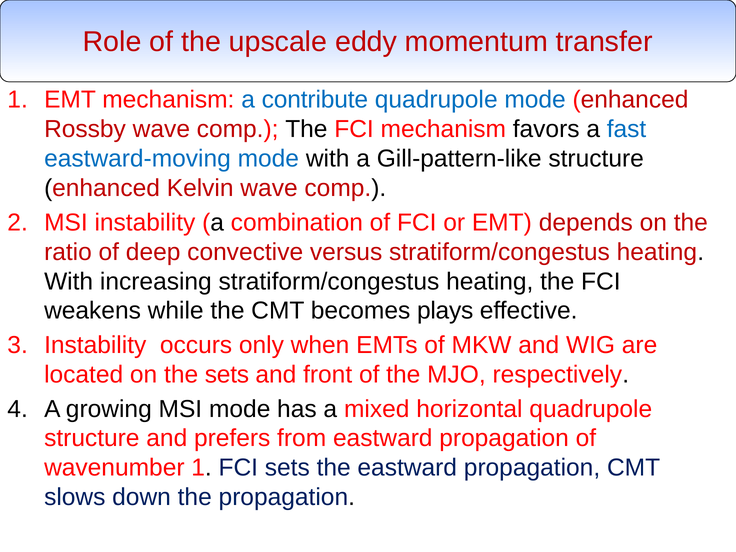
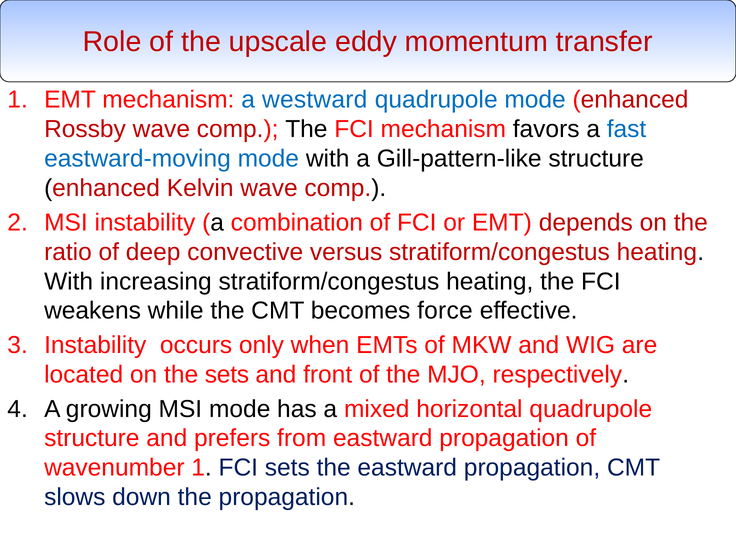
contribute: contribute -> westward
plays: plays -> force
